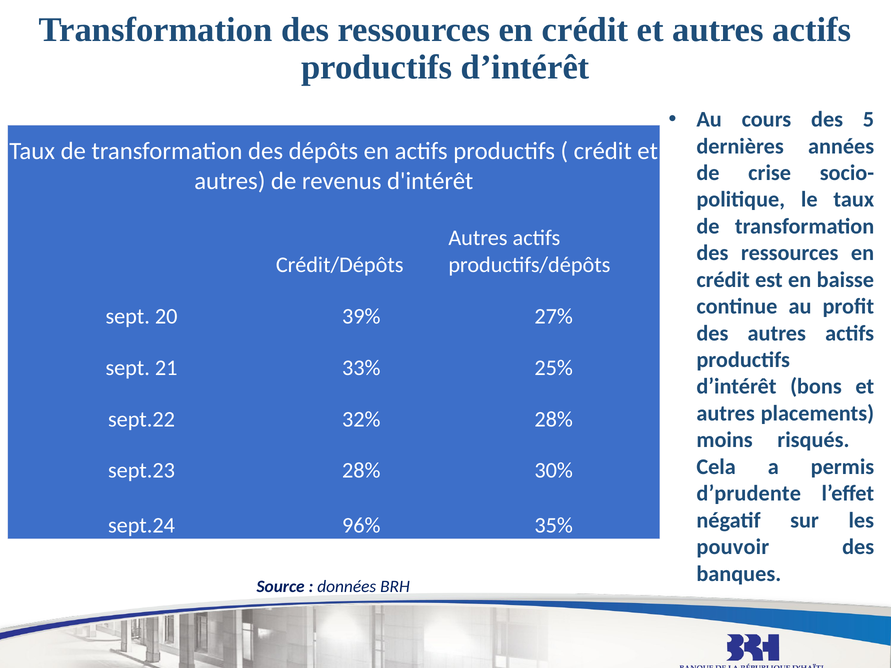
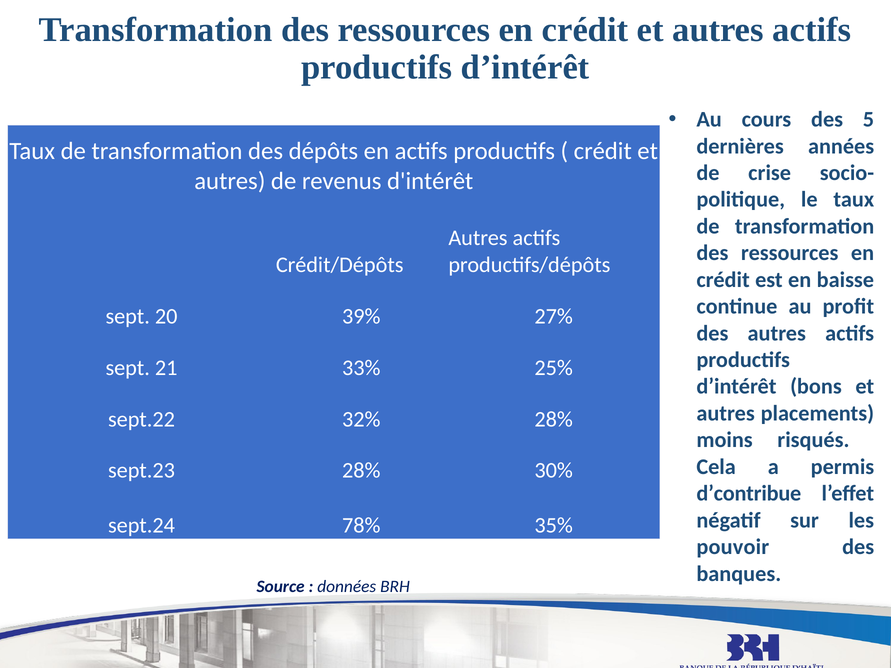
d’prudente: d’prudente -> d’contribue
96%: 96% -> 78%
